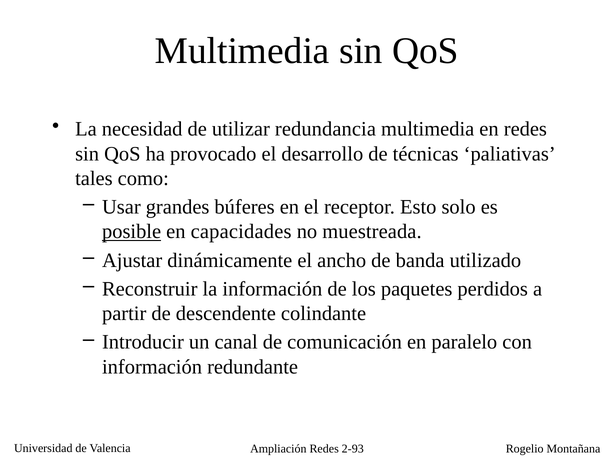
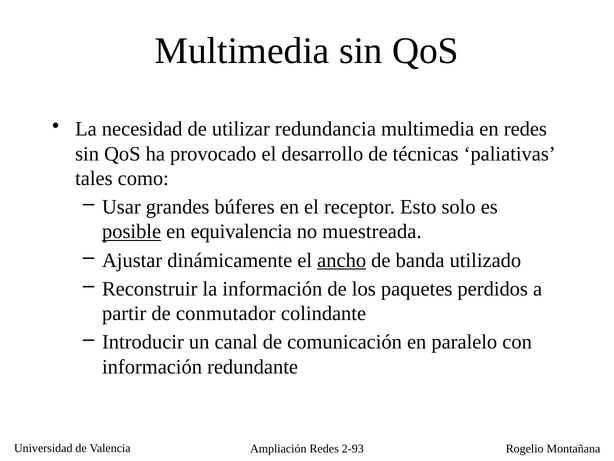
capacidades: capacidades -> equivalencia
ancho underline: none -> present
descendente: descendente -> conmutador
